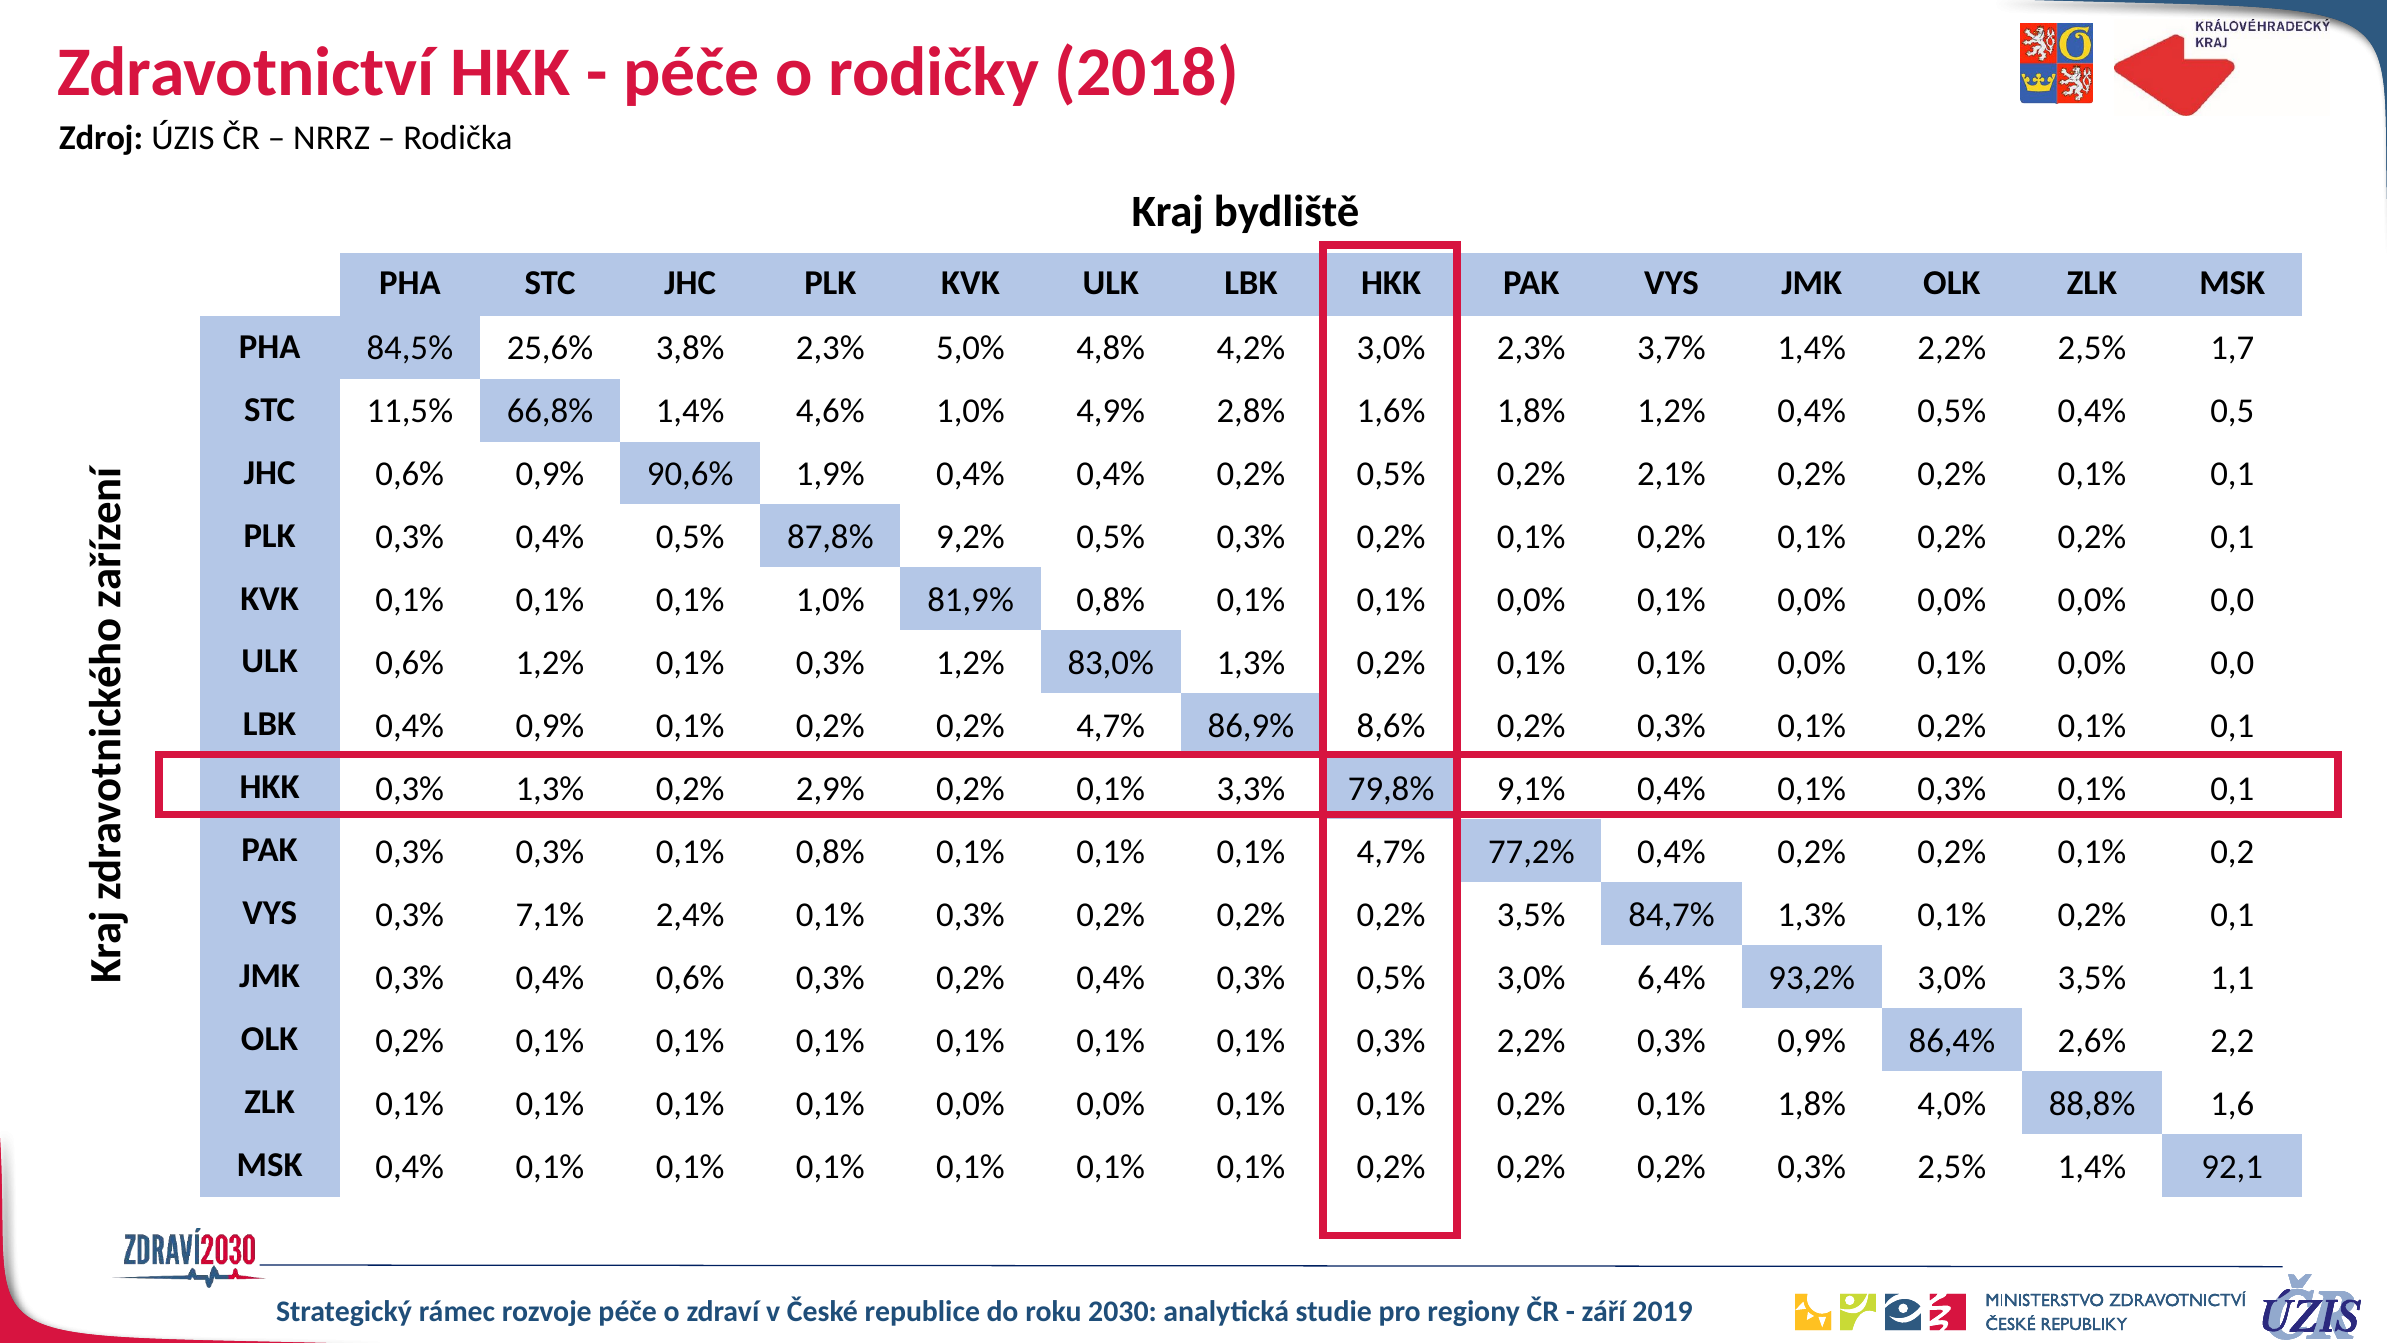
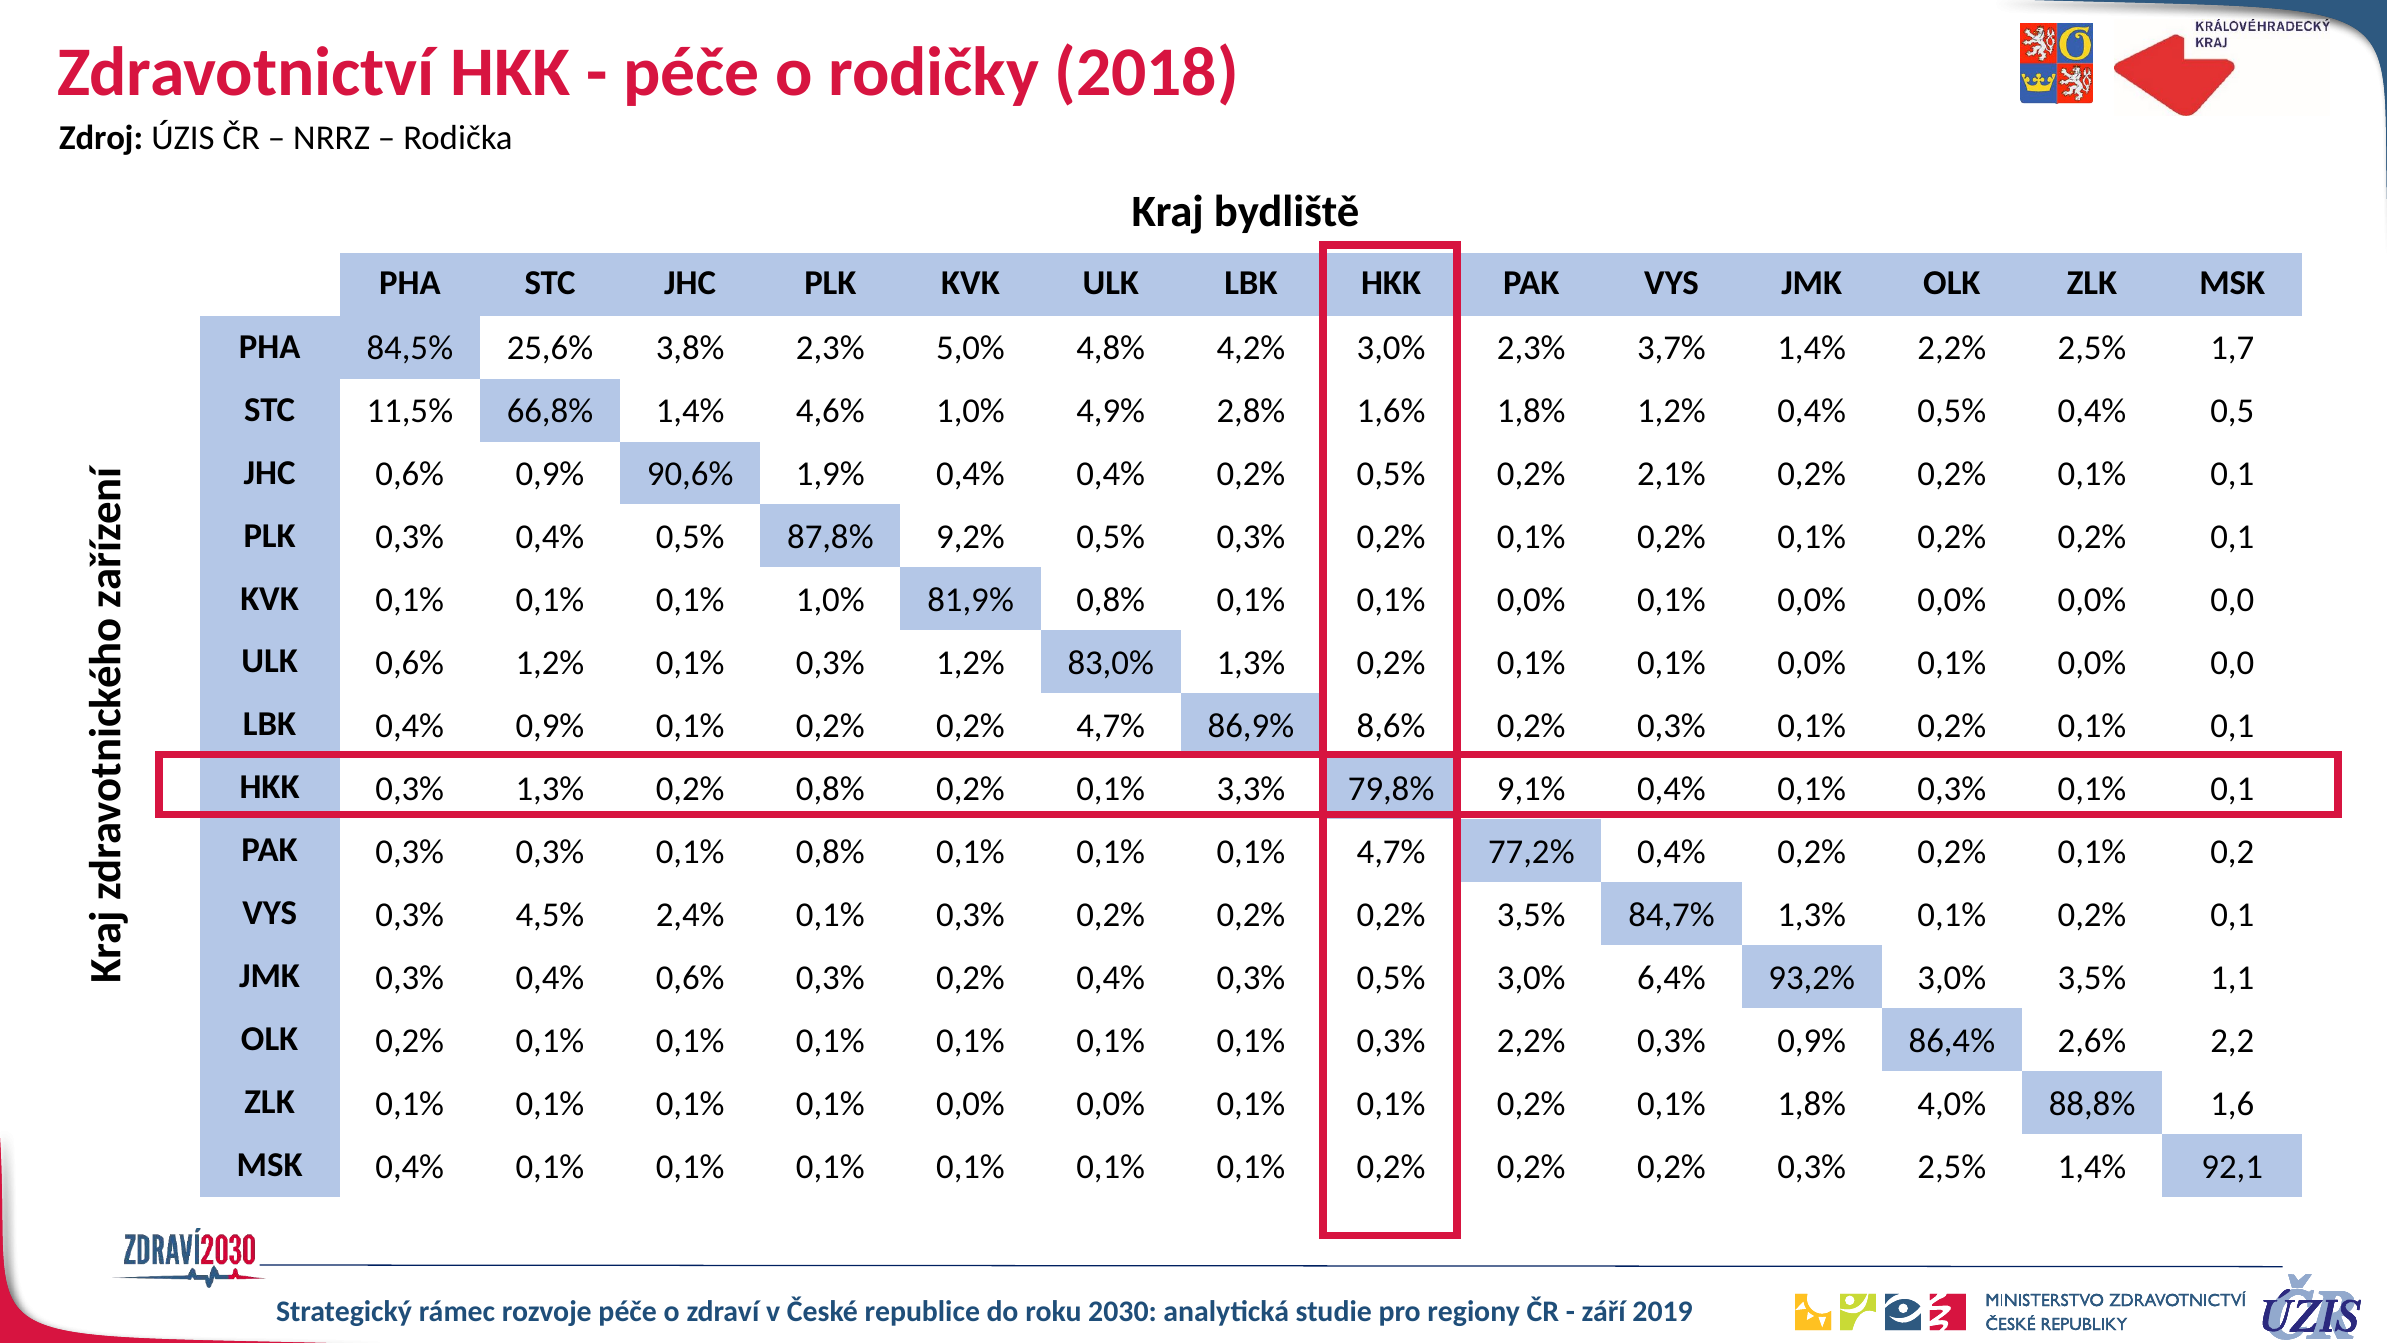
0,2% 2,9%: 2,9% -> 0,8%
7,1%: 7,1% -> 4,5%
